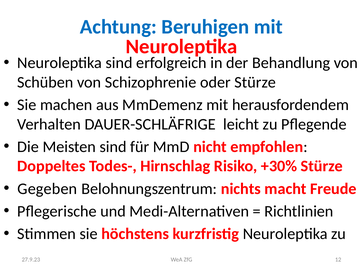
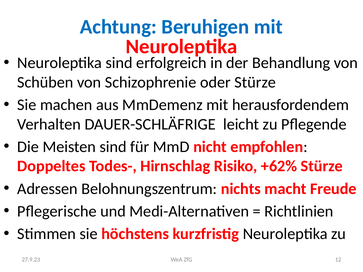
+30%: +30% -> +62%
Gegeben: Gegeben -> Adressen
